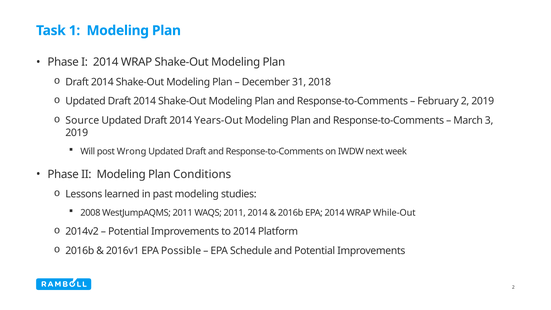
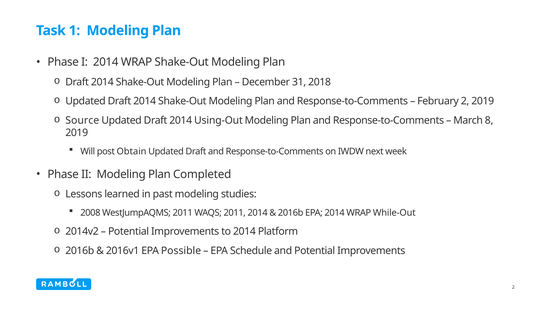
Years-Out: Years-Out -> Using-Out
3: 3 -> 8
Wrong: Wrong -> Obtain
Conditions: Conditions -> Completed
